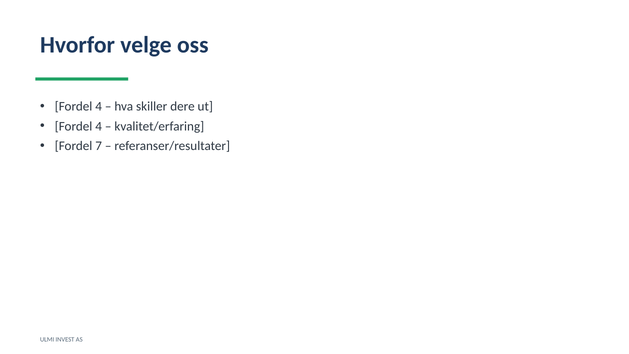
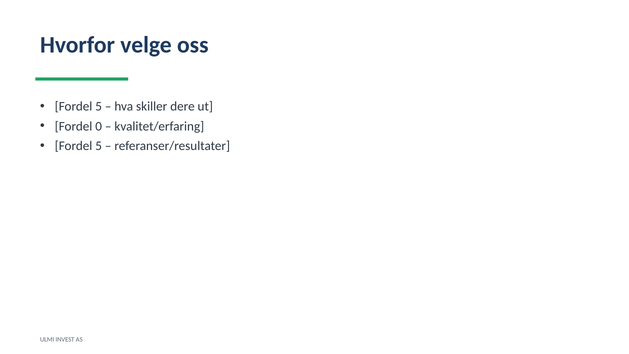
4 at (99, 107): 4 -> 5
4 at (99, 126): 4 -> 0
7 at (99, 146): 7 -> 5
